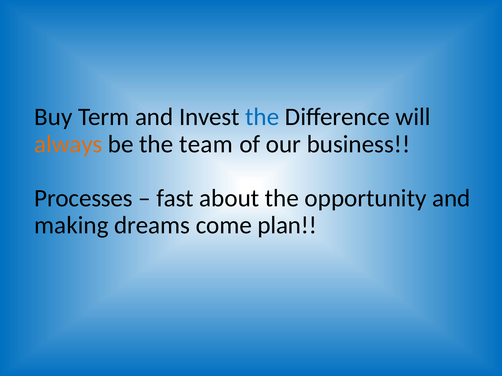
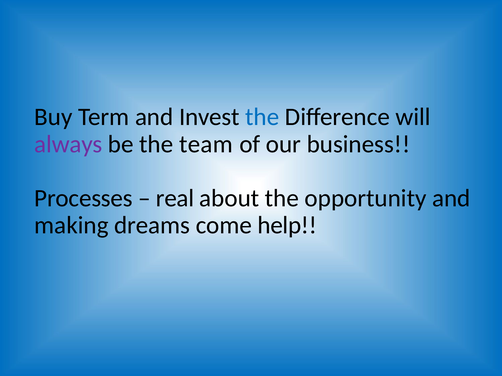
always colour: orange -> purple
fast: fast -> real
plan: plan -> help
